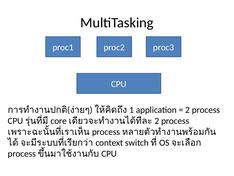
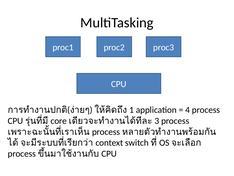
2 at (188, 110): 2 -> 4
2 at (157, 121): 2 -> 3
